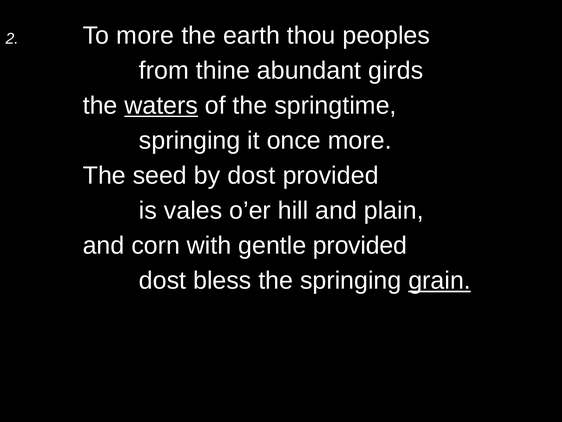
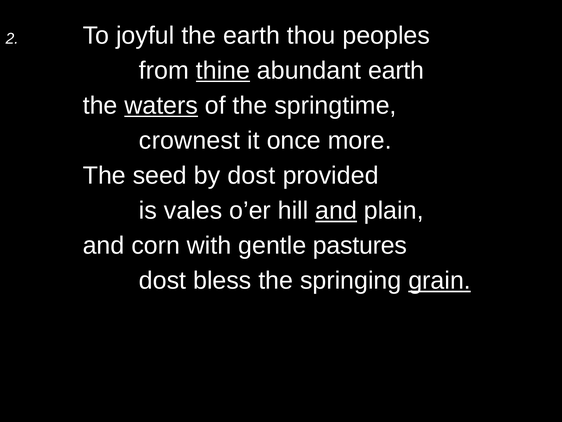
To more: more -> joyful
thine underline: none -> present
abundant girds: girds -> earth
springing at (190, 140): springing -> crownest
and at (336, 210) underline: none -> present
gentle provided: provided -> pastures
